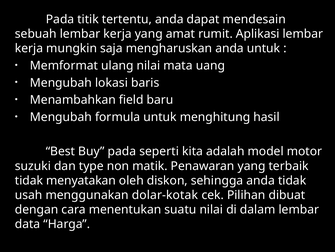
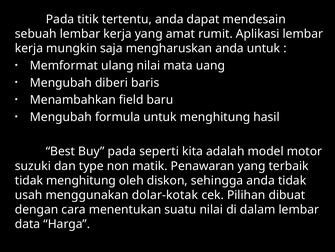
lokasi: lokasi -> diberi
tidak menyatakan: menyatakan -> menghitung
